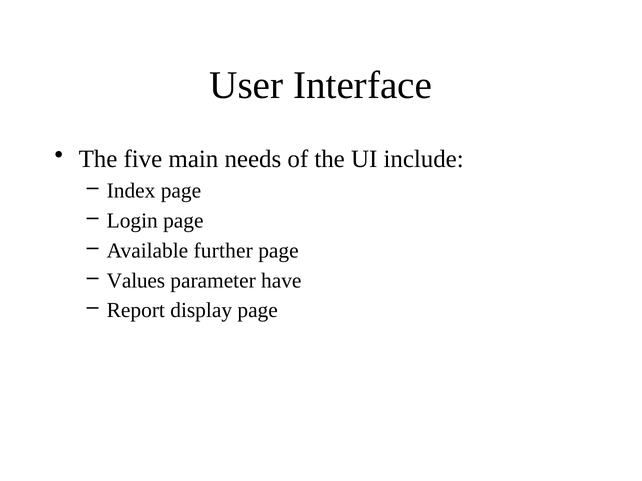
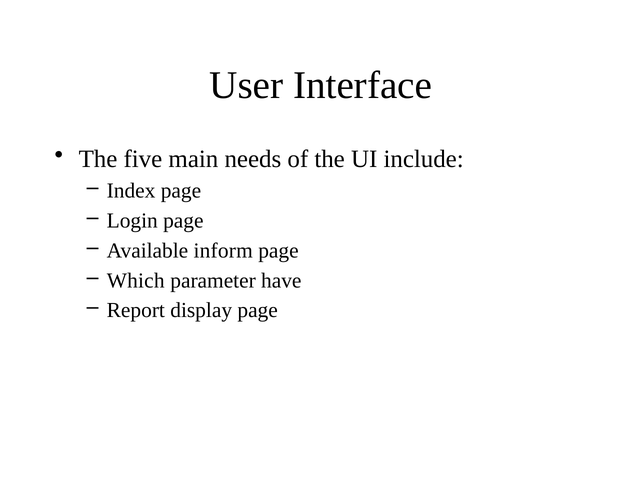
further: further -> inform
Values: Values -> Which
